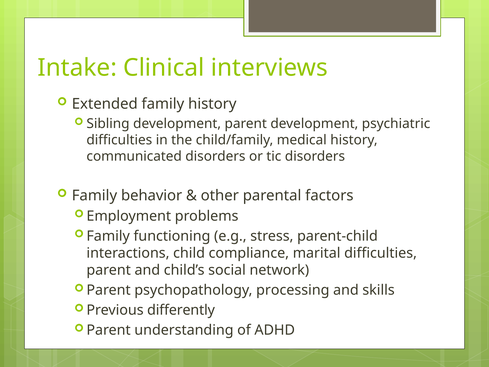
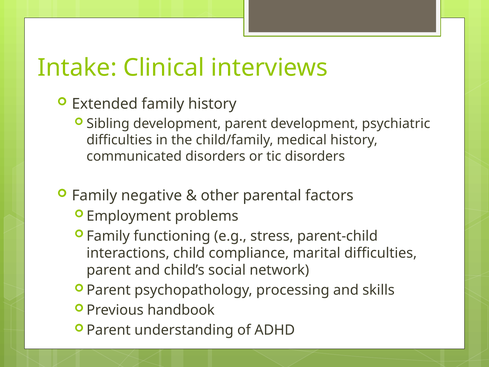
behavior: behavior -> negative
differently: differently -> handbook
